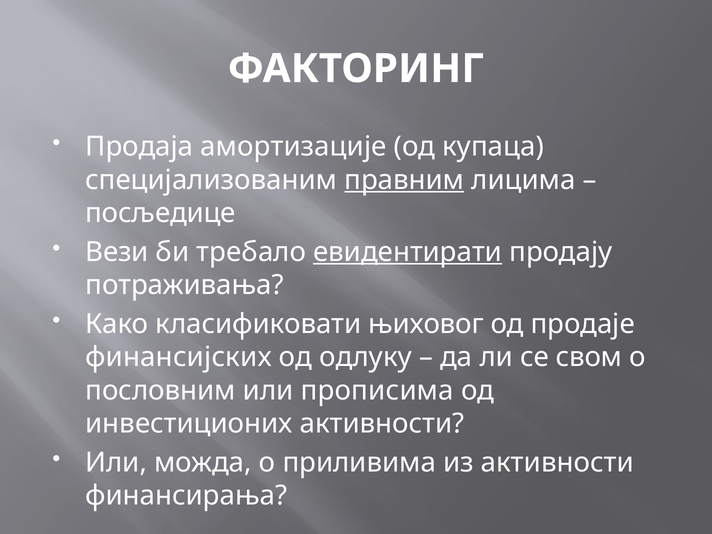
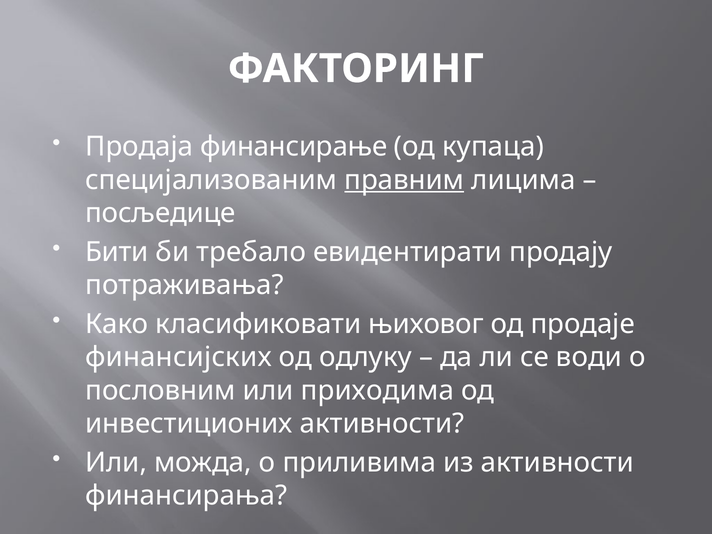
амортизације: амортизације -> финансирање
Вези: Вези -> Бити
евидентирати underline: present -> none
свом: свом -> води
прописима: прописима -> приходима
